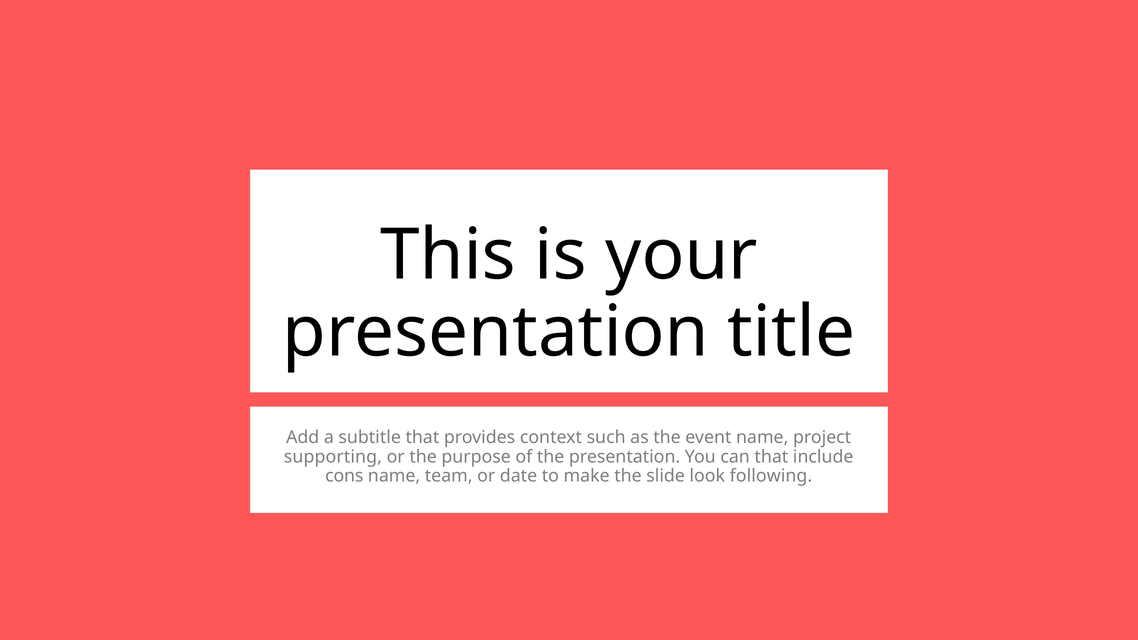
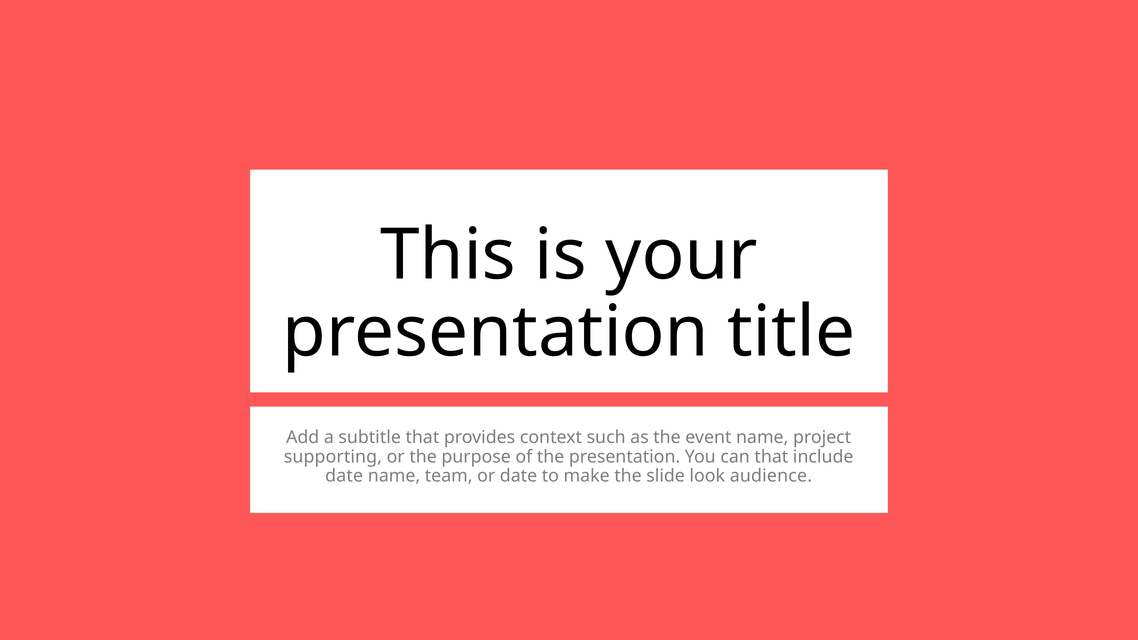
cons at (344, 476): cons -> date
following: following -> audience
